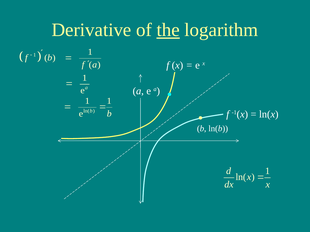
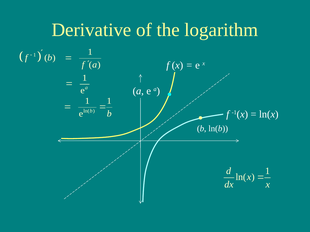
the underline: present -> none
